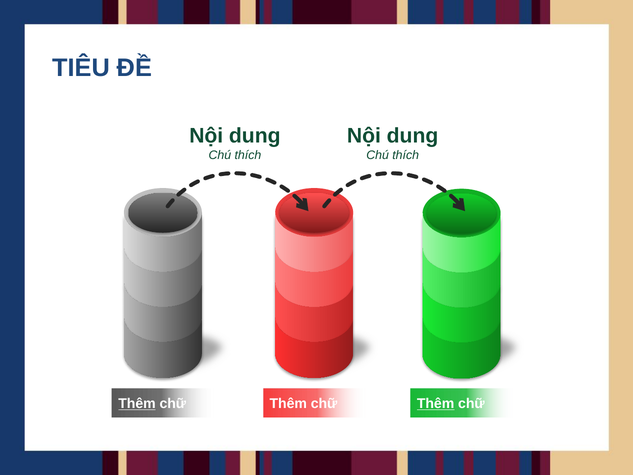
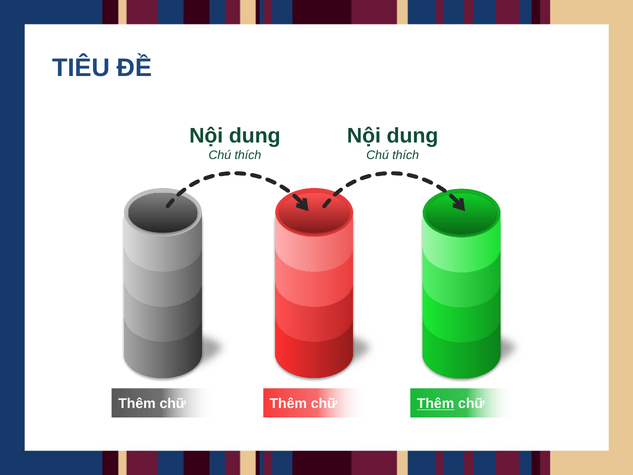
Thêm at (137, 403) underline: present -> none
